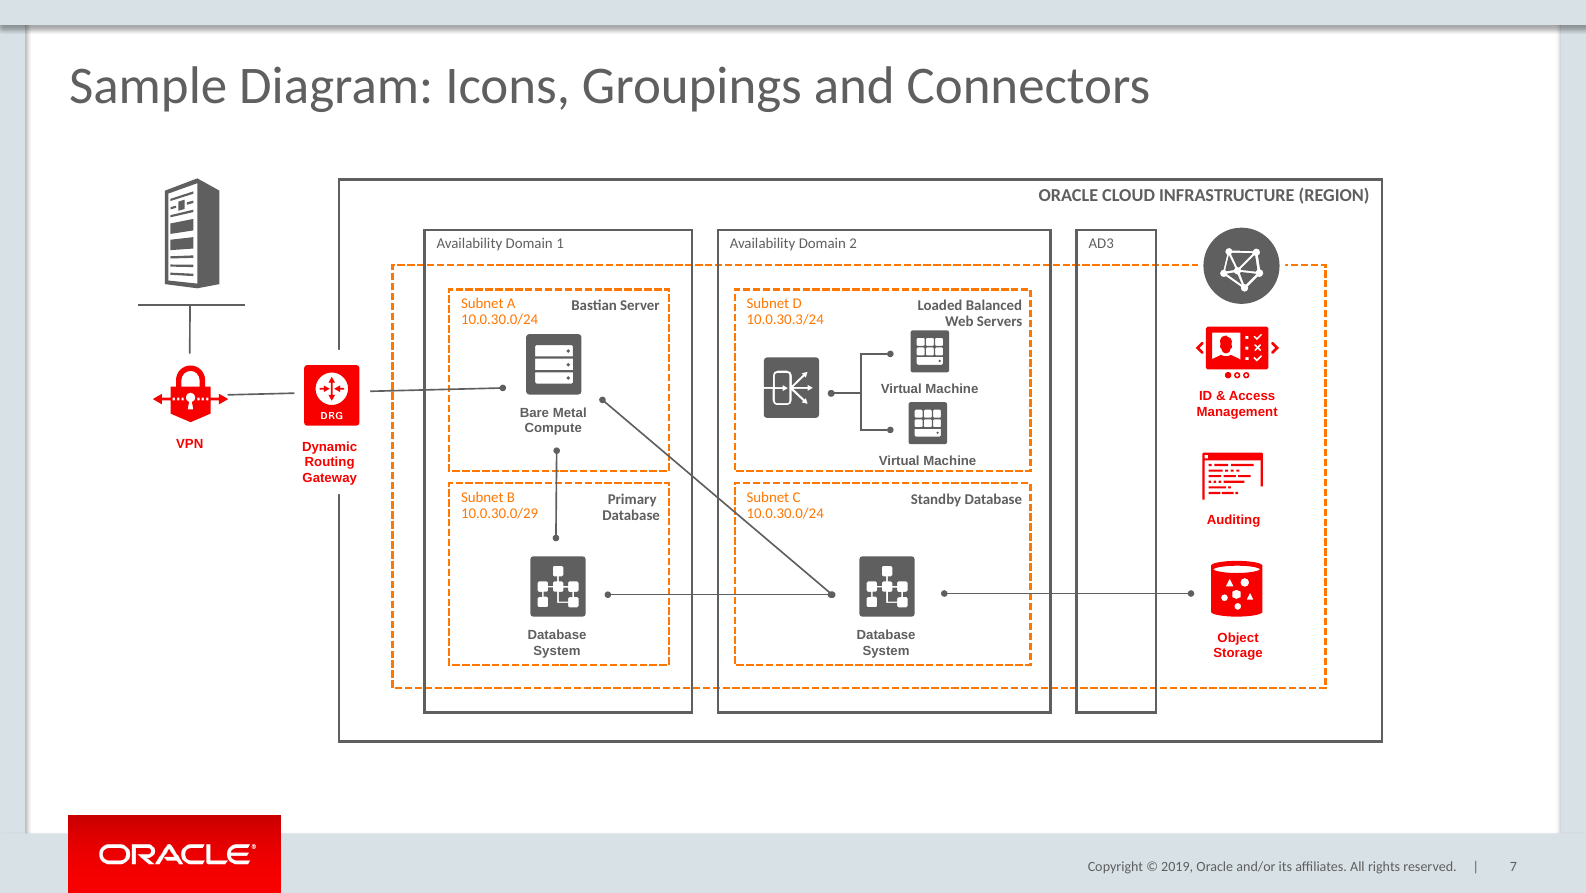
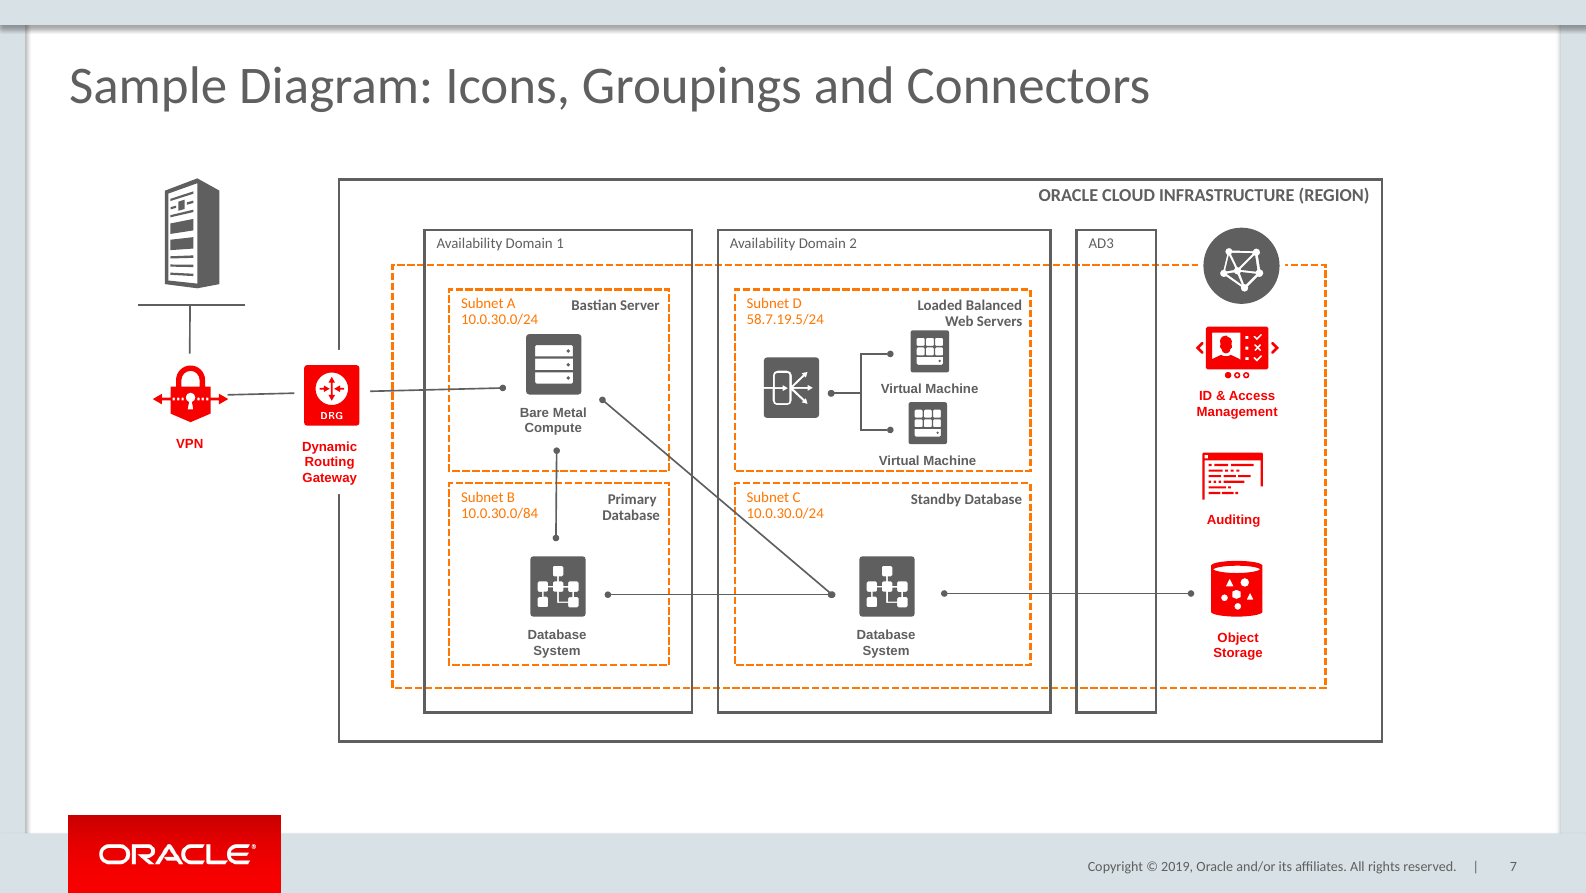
10.0.30.3/24: 10.0.30.3/24 -> 58.7.19.5/24
10.0.30.0/29: 10.0.30.0/29 -> 10.0.30.0/84
